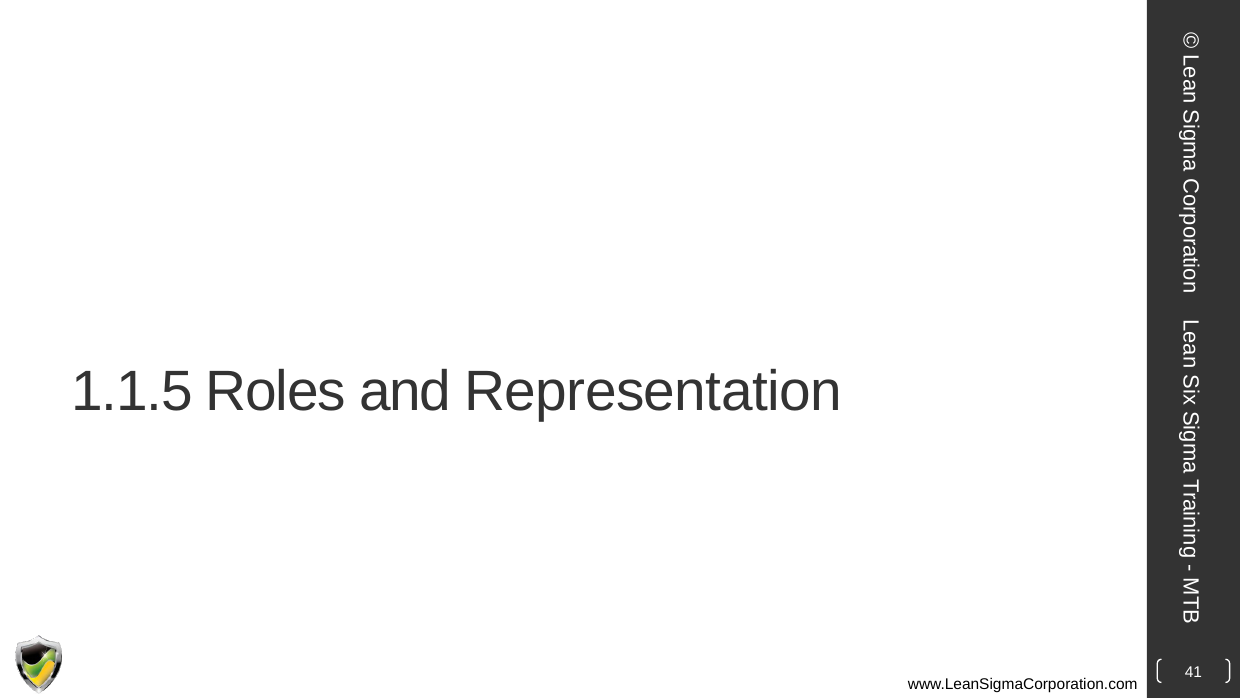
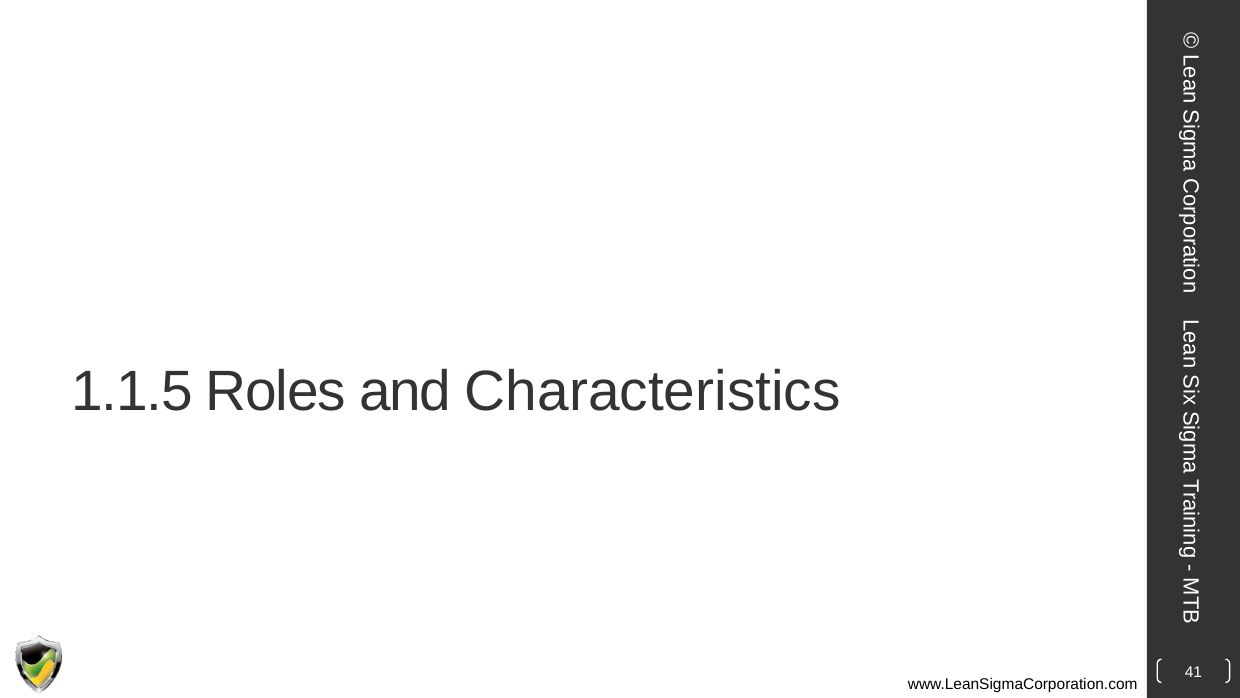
Representation: Representation -> Characteristics
